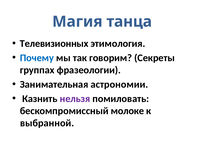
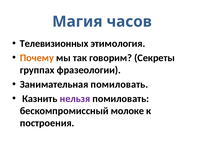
танца: танца -> часов
Почему colour: blue -> orange
Занимательная астрономии: астрономии -> помиловать
выбранной: выбранной -> построения
